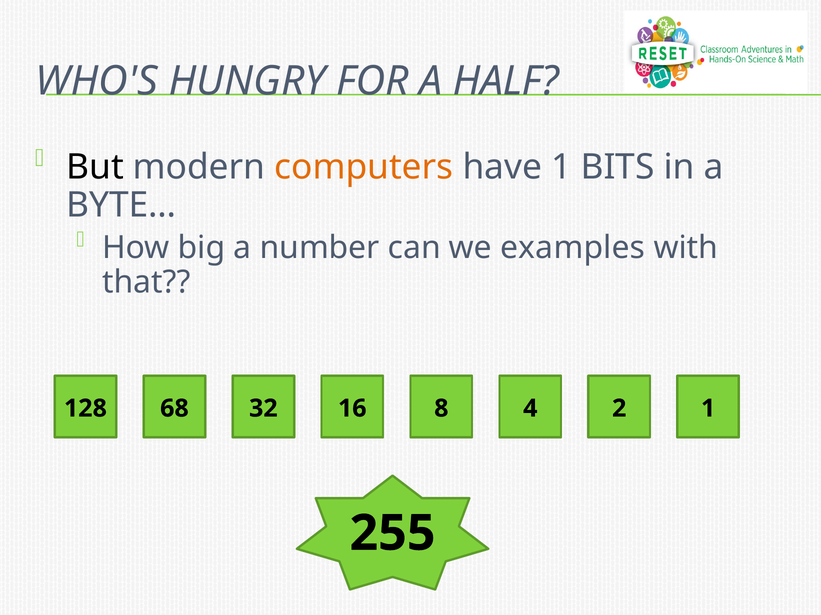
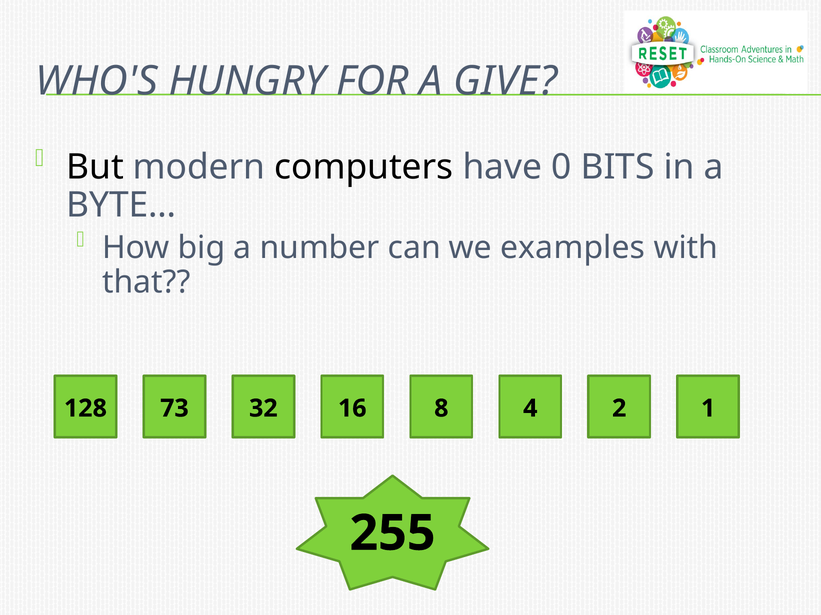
HALF: HALF -> GIVE
computers colour: orange -> black
have 1: 1 -> 0
68: 68 -> 73
